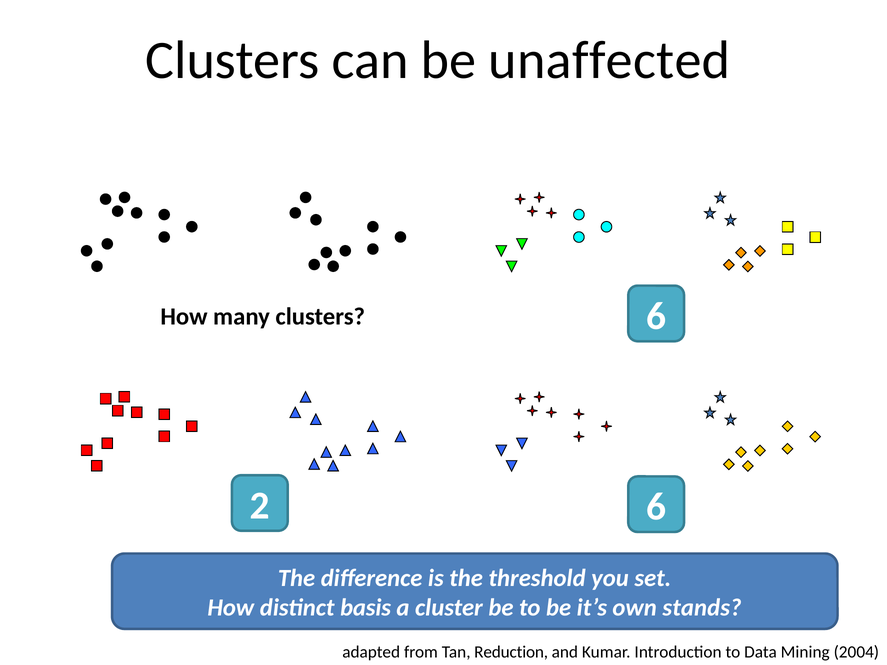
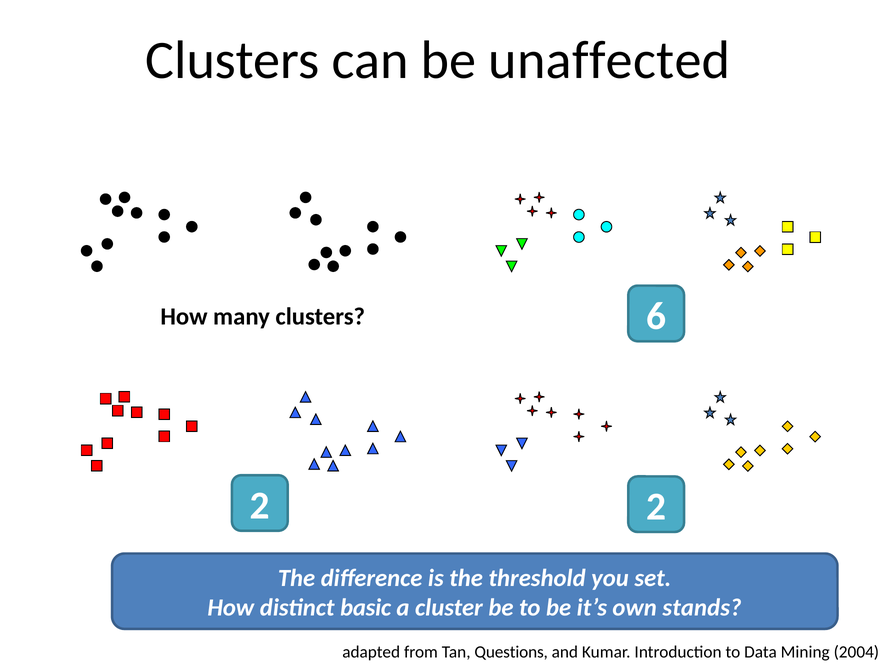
2 6: 6 -> 2
basis: basis -> basic
Reduction: Reduction -> Questions
